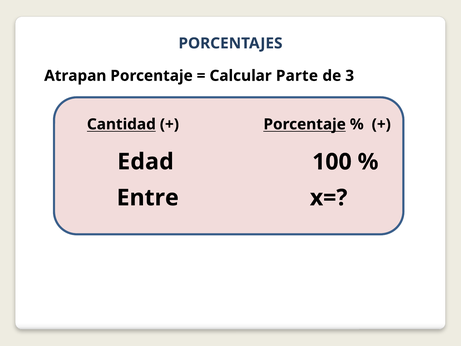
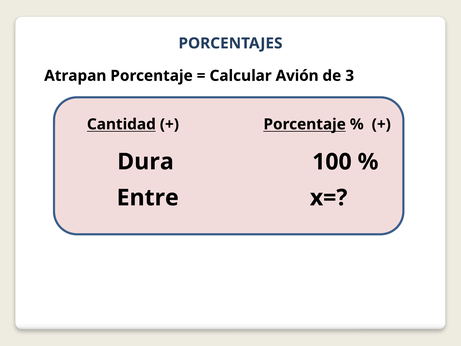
Parte: Parte -> Avión
Edad: Edad -> Dura
